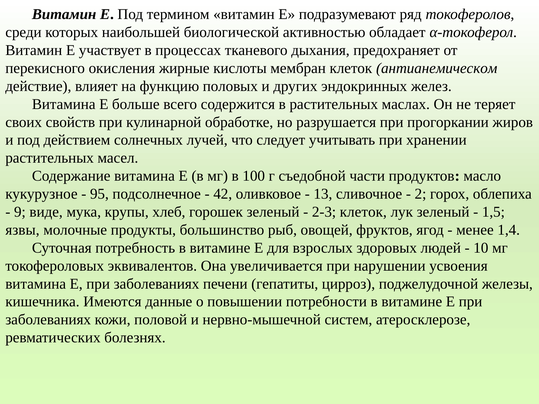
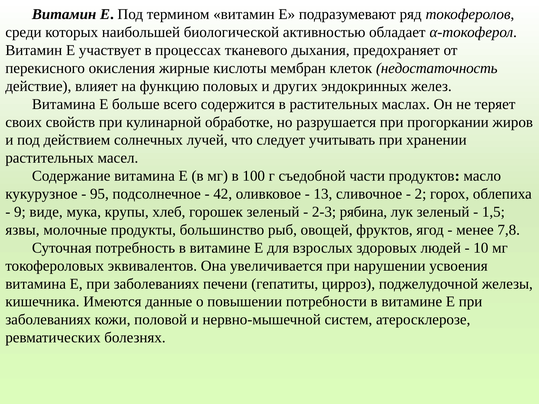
антианемическом: антианемическом -> недостаточность
2-3 клеток: клеток -> рябина
1,4: 1,4 -> 7,8
